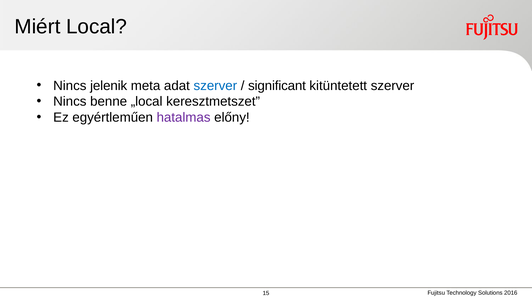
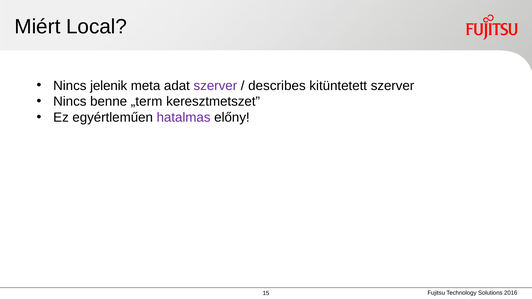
szerver at (215, 86) colour: blue -> purple
significant: significant -> describes
„local: „local -> „term
